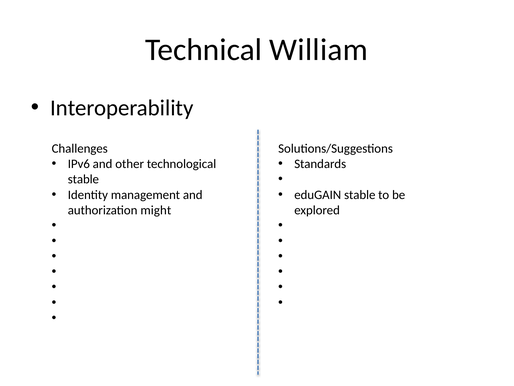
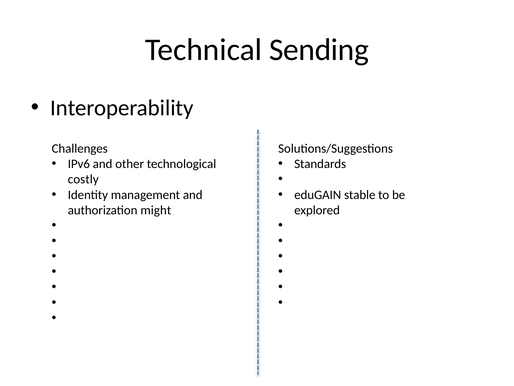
William: William -> Sending
stable at (83, 179): stable -> costly
